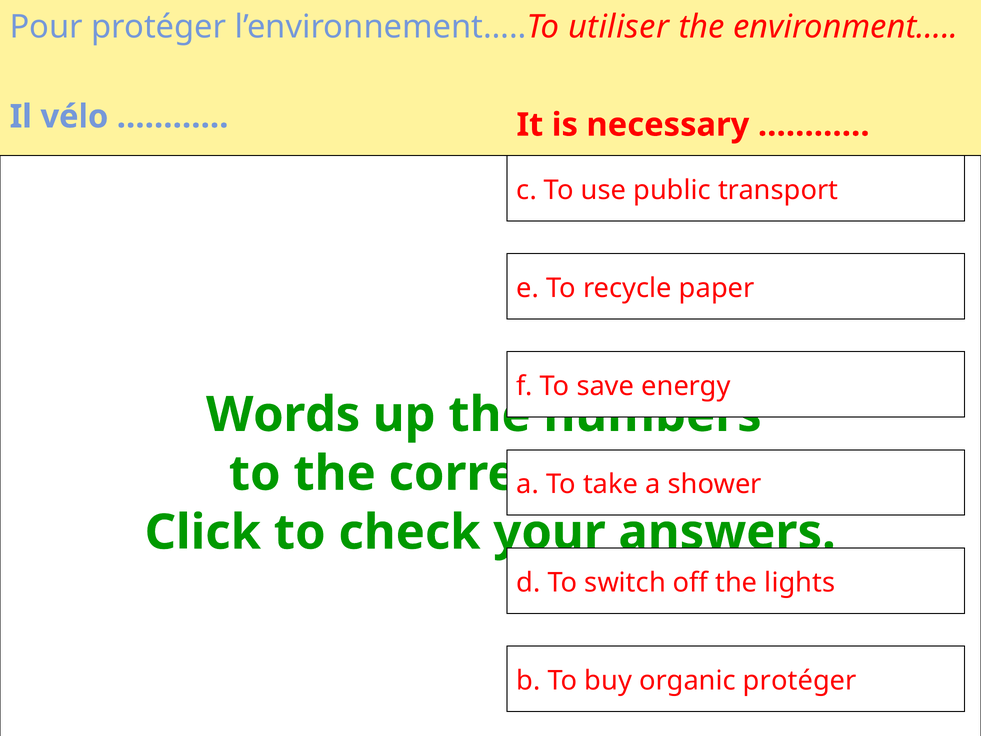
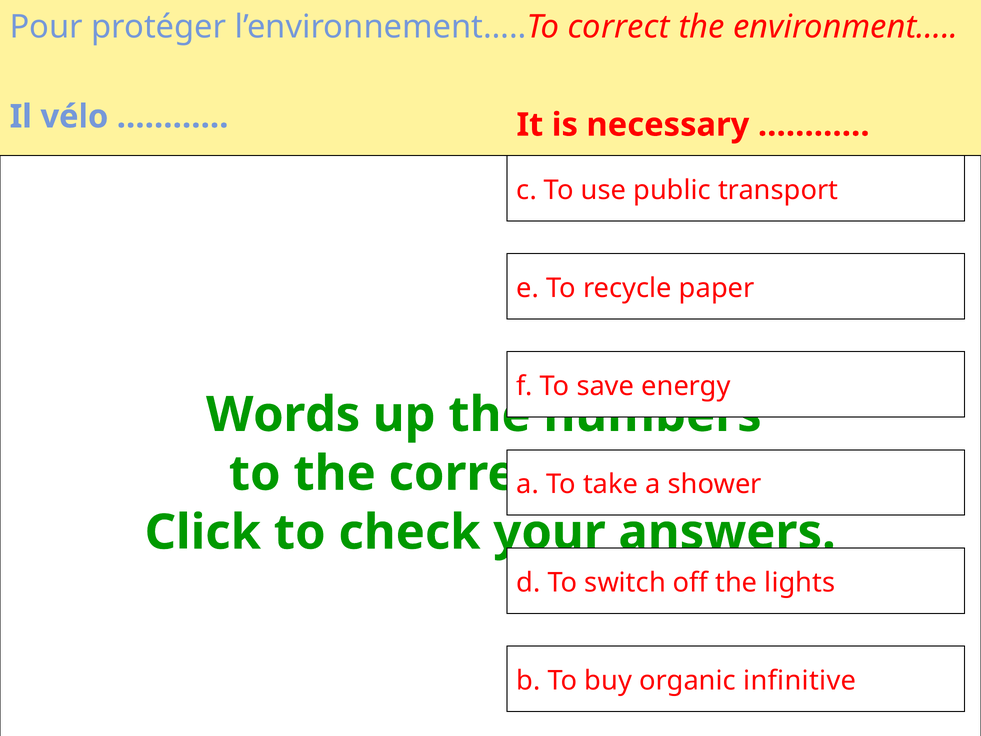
l’environnement…..To utiliser: utiliser -> correct
organic protéger: protéger -> infinitive
